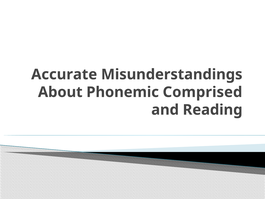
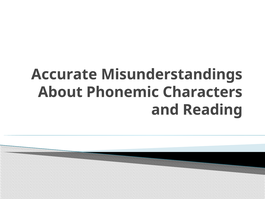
Comprised: Comprised -> Characters
